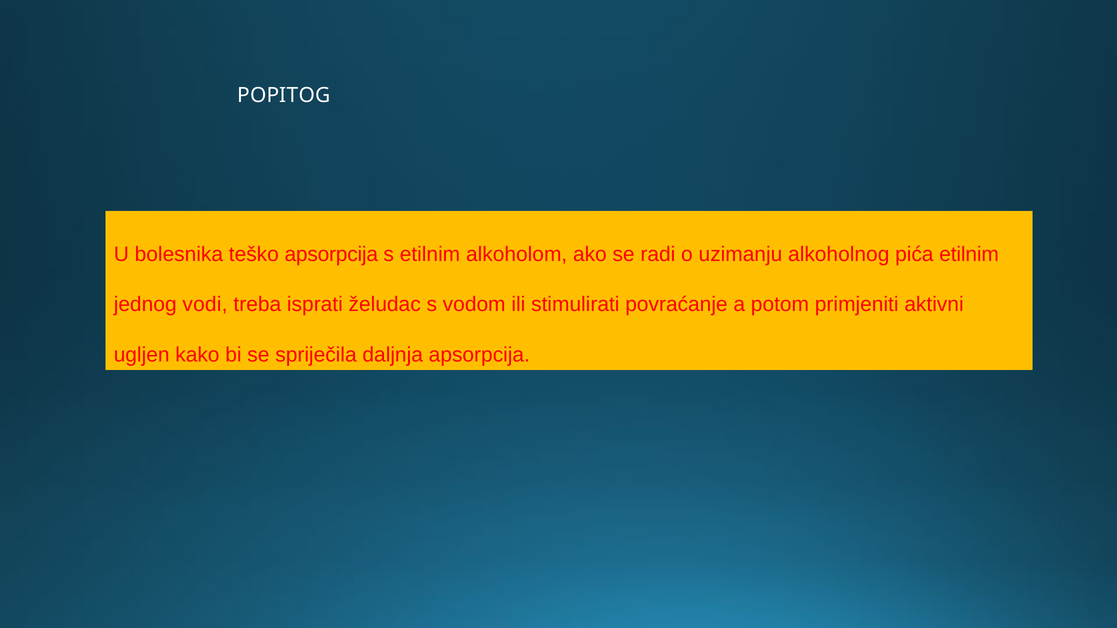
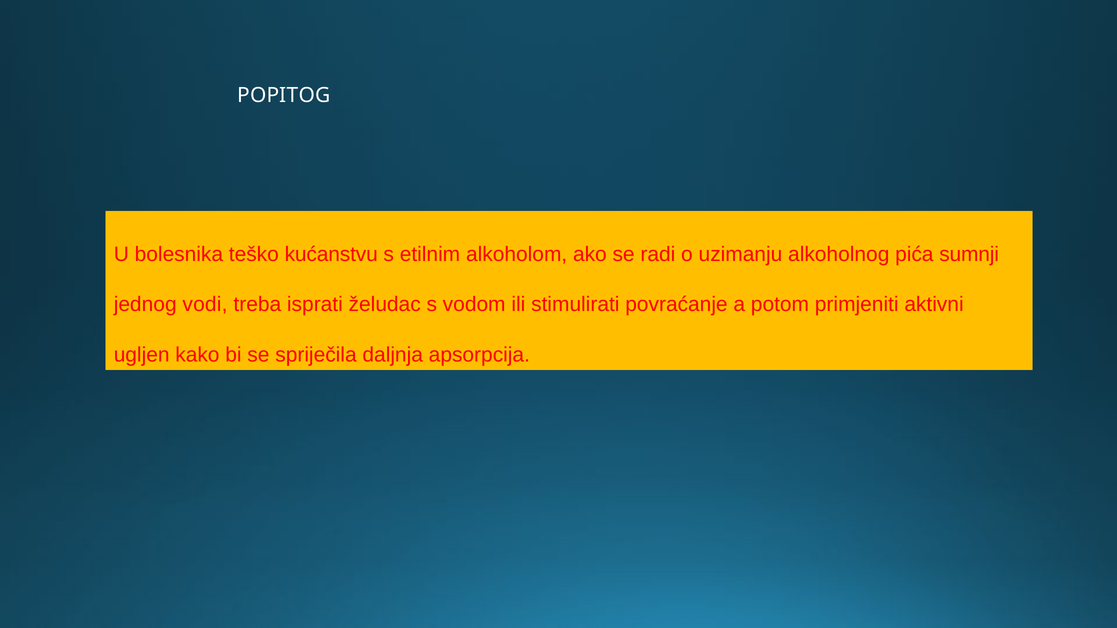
teško apsorpcija: apsorpcija -> kućanstvu
pića etilnim: etilnim -> sumnji
